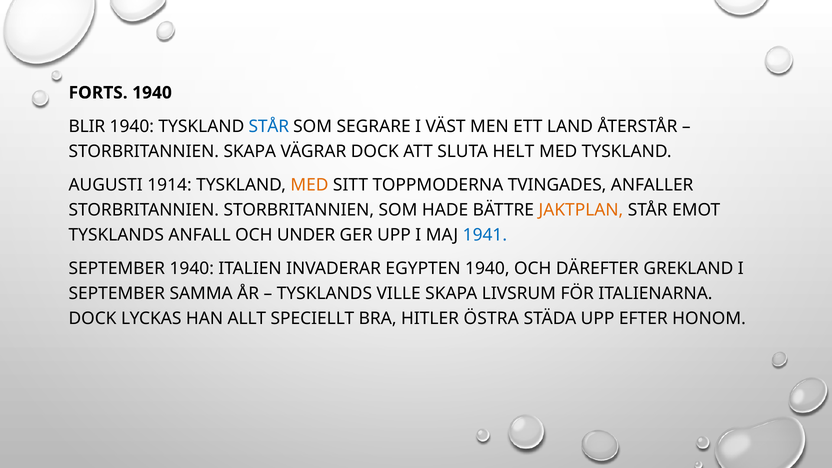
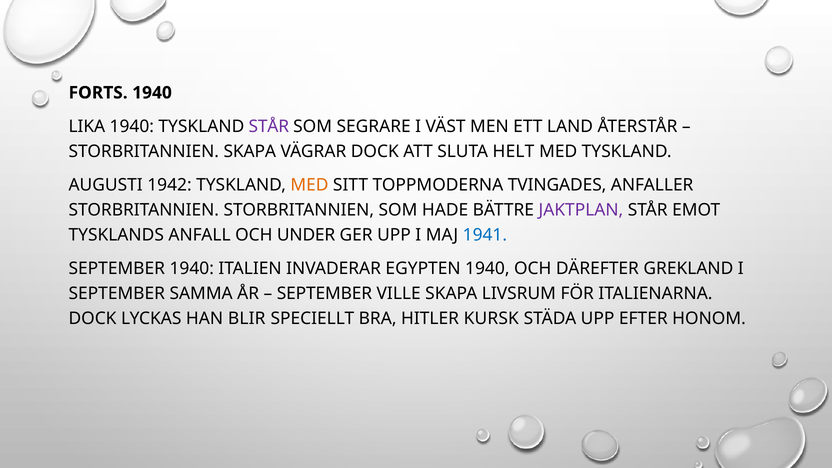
BLIR: BLIR -> LIKA
STÅR at (269, 126) colour: blue -> purple
1914: 1914 -> 1942
JAKTPLAN colour: orange -> purple
TYSKLANDS at (324, 294): TYSKLANDS -> SEPTEMBER
ALLT: ALLT -> BLIR
ÖSTRA: ÖSTRA -> KURSK
